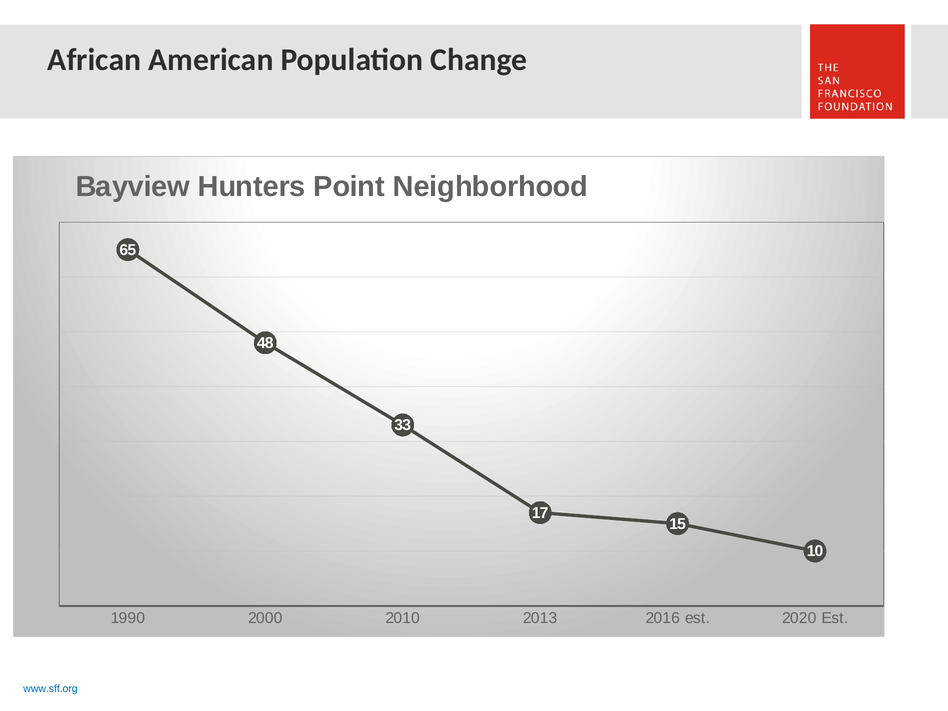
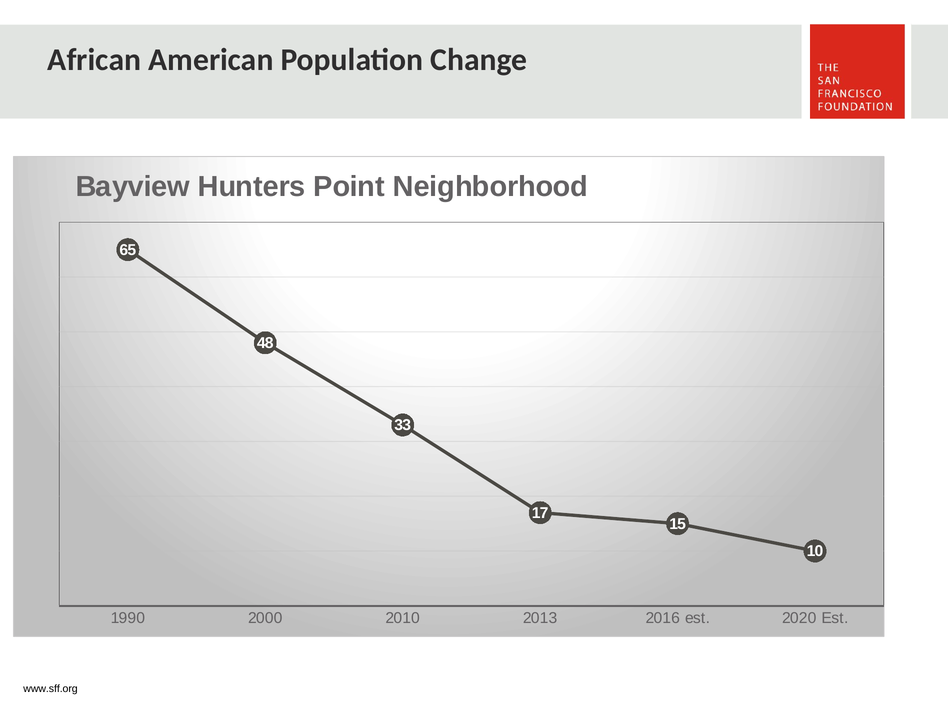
www.sff.org colour: blue -> black
